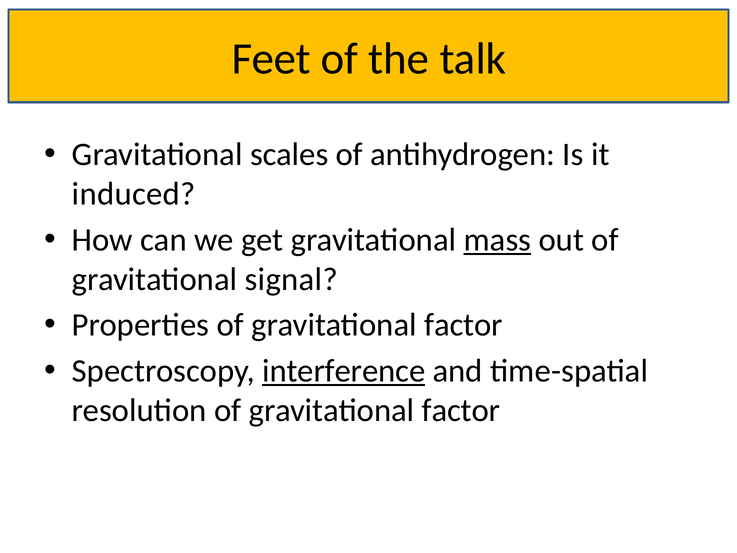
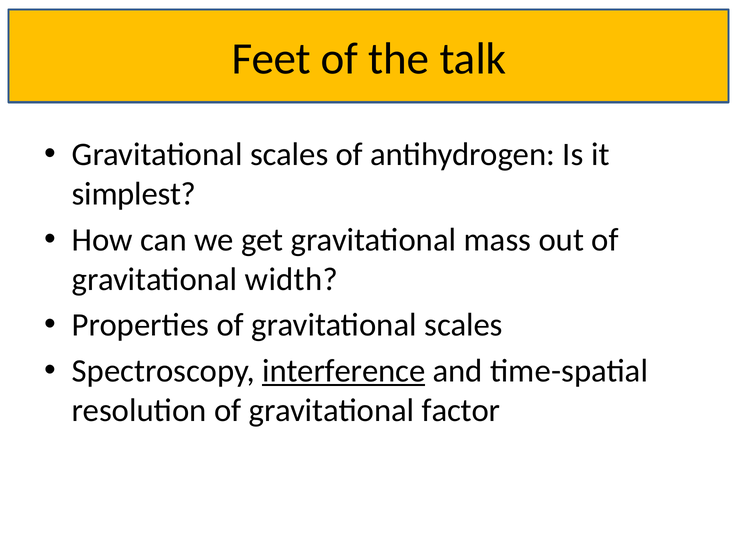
induced: induced -> simplest
mass underline: present -> none
signal: signal -> width
Properties of gravitational factor: factor -> scales
